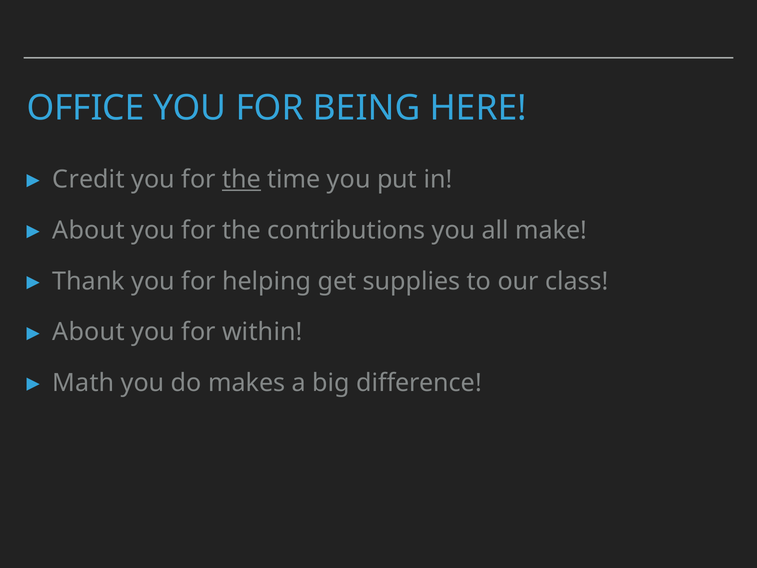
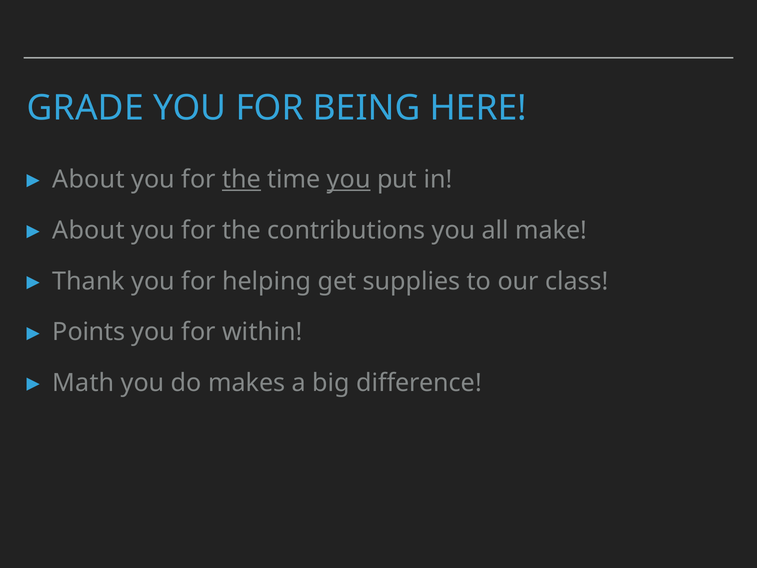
OFFICE: OFFICE -> GRADE
Credit at (89, 179): Credit -> About
you at (349, 179) underline: none -> present
About at (89, 332): About -> Points
